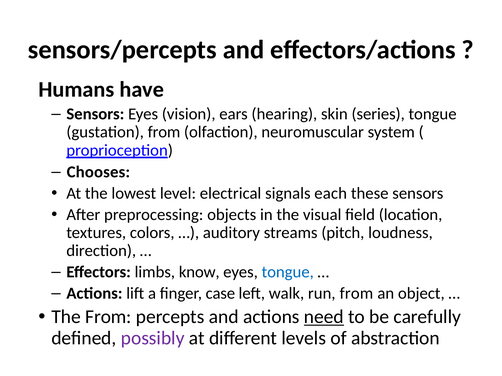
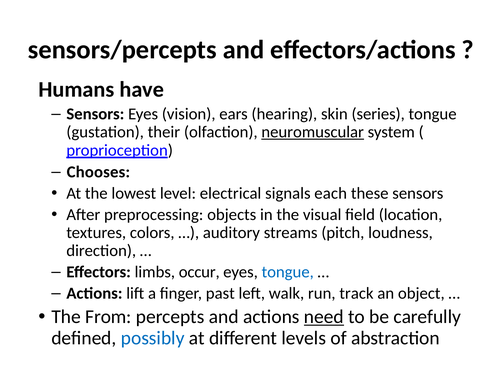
gustation from: from -> their
neuromuscular underline: none -> present
know: know -> occur
case: case -> past
run from: from -> track
possibly colour: purple -> blue
